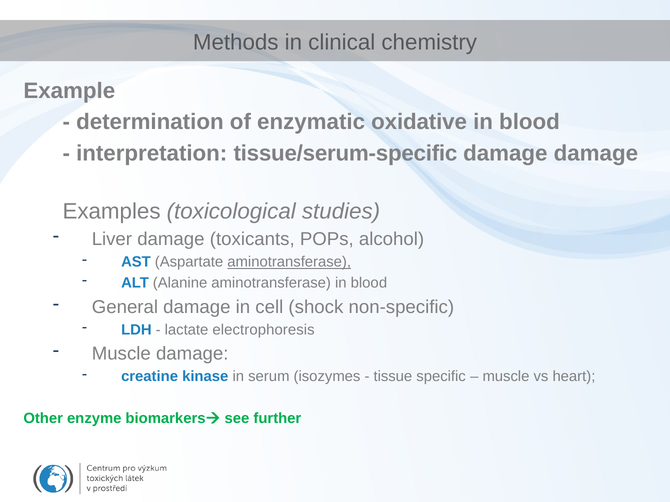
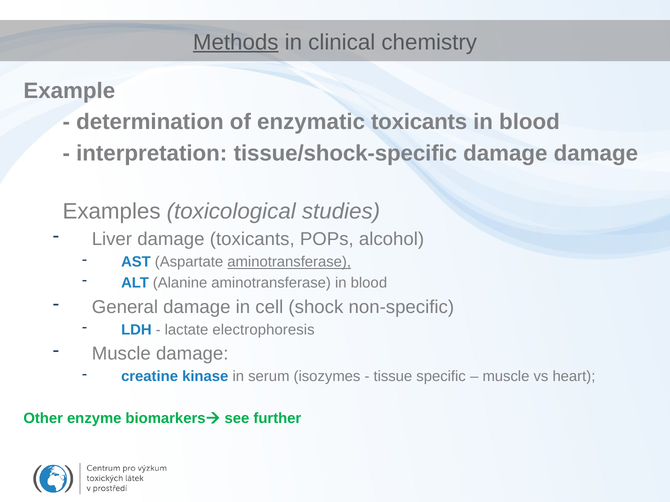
Methods underline: none -> present
enzymatic oxidative: oxidative -> toxicants
tissue/serum-specific: tissue/serum-specific -> tissue/shock-specific
